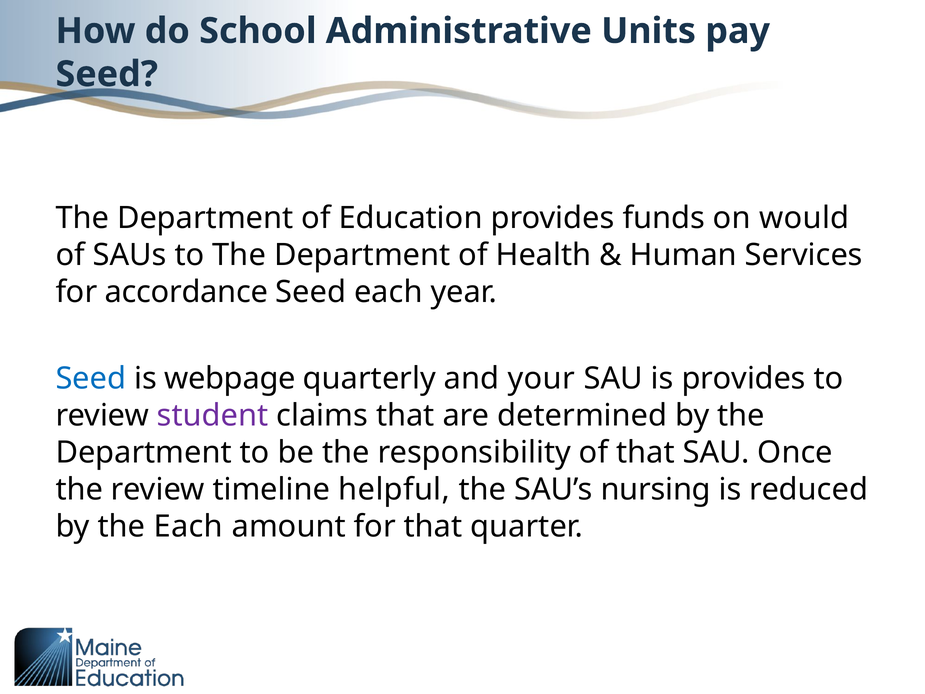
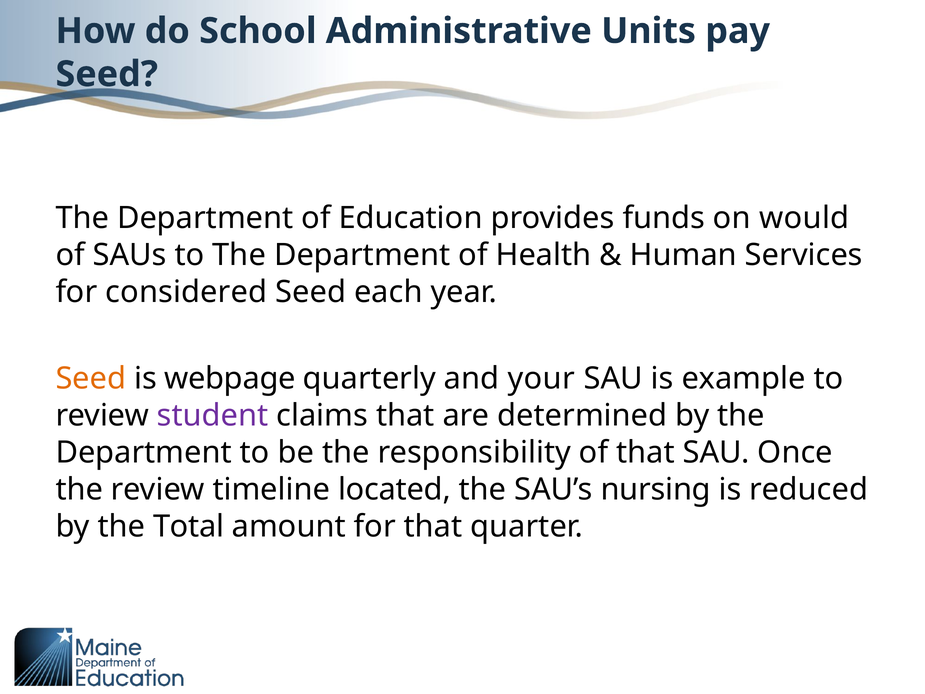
accordance: accordance -> considered
Seed at (91, 378) colour: blue -> orange
is provides: provides -> example
helpful: helpful -> located
the Each: Each -> Total
